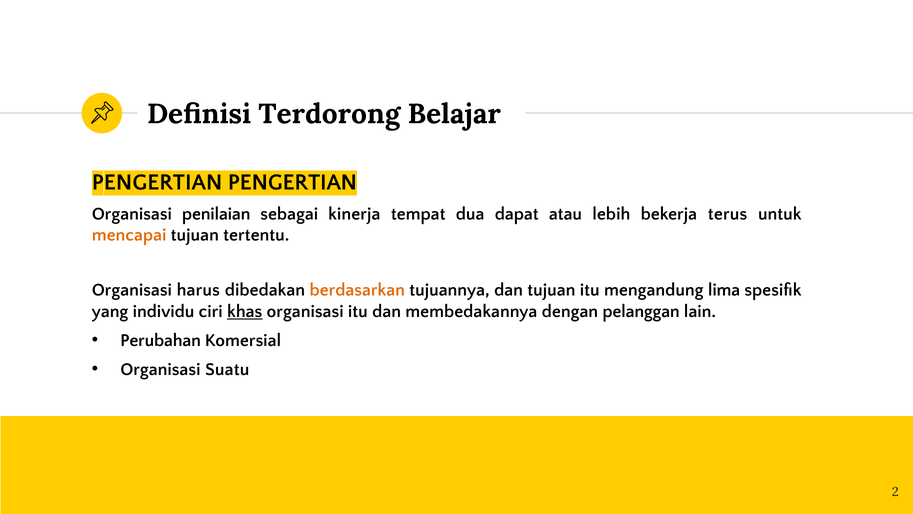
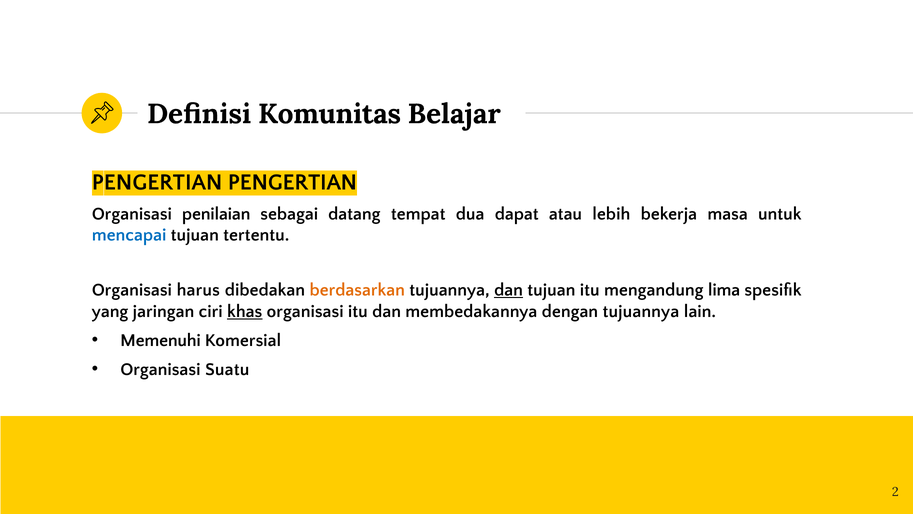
Terdorong: Terdorong -> Komunitas
kinerja: kinerja -> datang
terus: terus -> masa
mencapai colour: orange -> blue
dan at (509, 290) underline: none -> present
individu: individu -> jaringan
dengan pelanggan: pelanggan -> tujuannya
Perubahan: Perubahan -> Memenuhi
